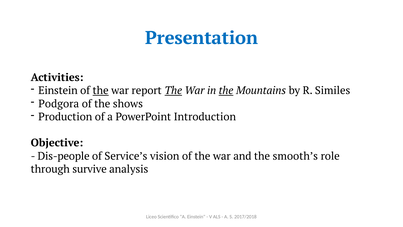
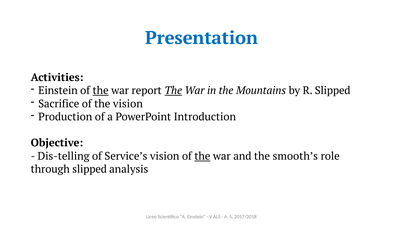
the at (226, 91) underline: present -> none
R Similes: Similes -> Slipped
Podgora: Podgora -> Sacrifice
the shows: shows -> vision
Dis-people: Dis-people -> Dis-telling
the at (202, 156) underline: none -> present
through survive: survive -> slipped
